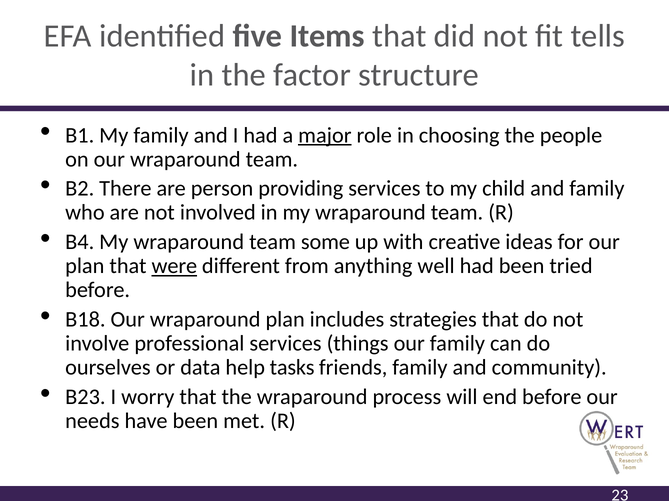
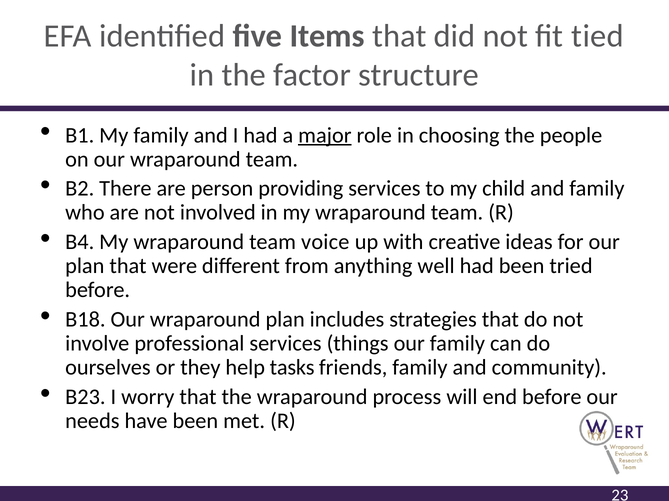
tells: tells -> tied
some: some -> voice
were underline: present -> none
data: data -> they
